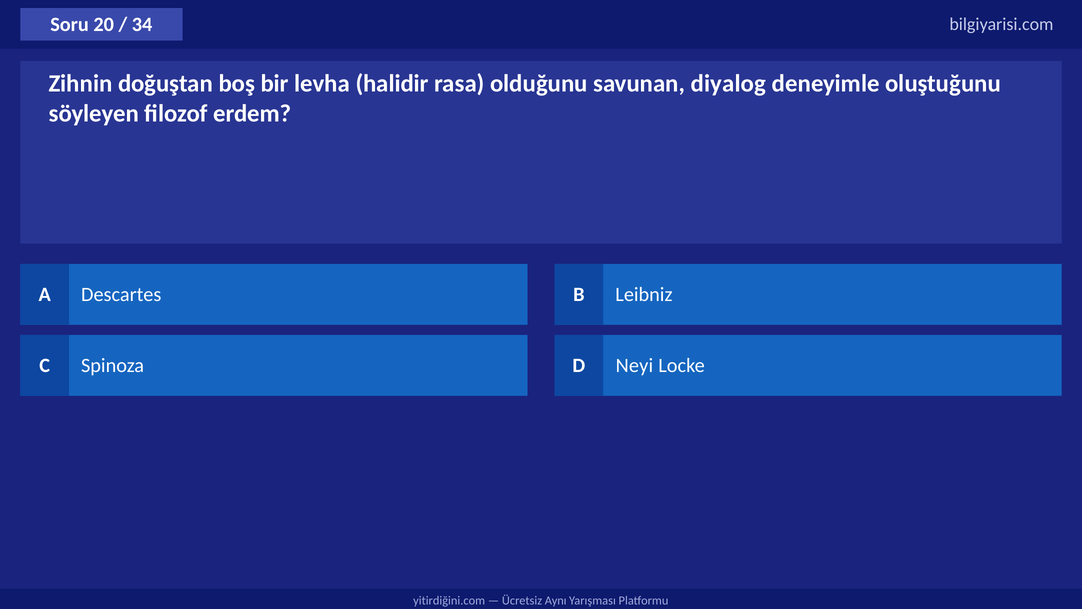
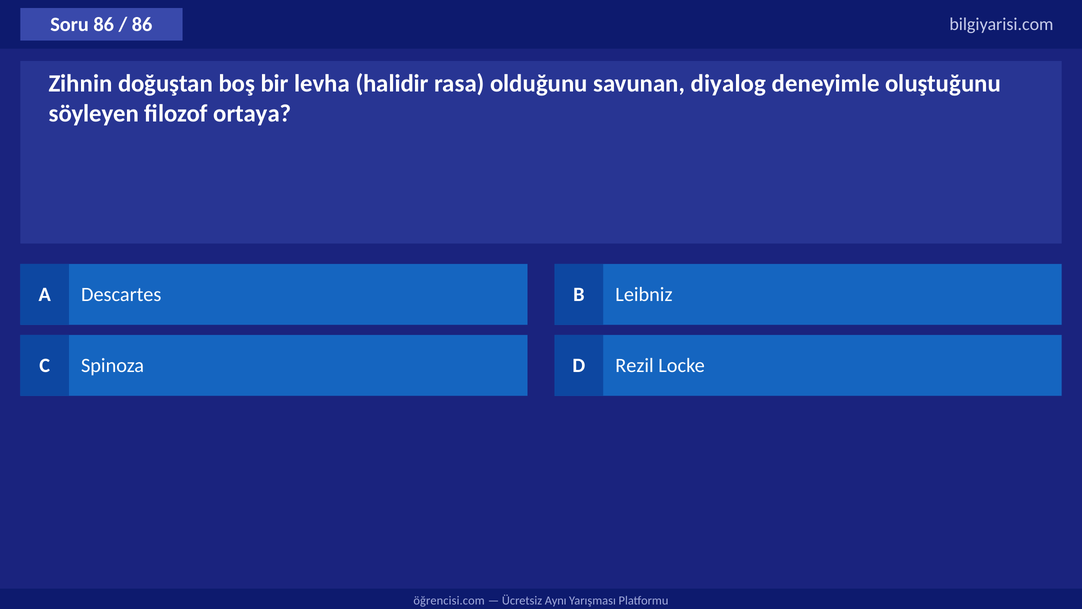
Soru 20: 20 -> 86
34 at (142, 25): 34 -> 86
erdem: erdem -> ortaya
Neyi: Neyi -> Rezil
yitirdiğini.com: yitirdiğini.com -> öğrencisi.com
